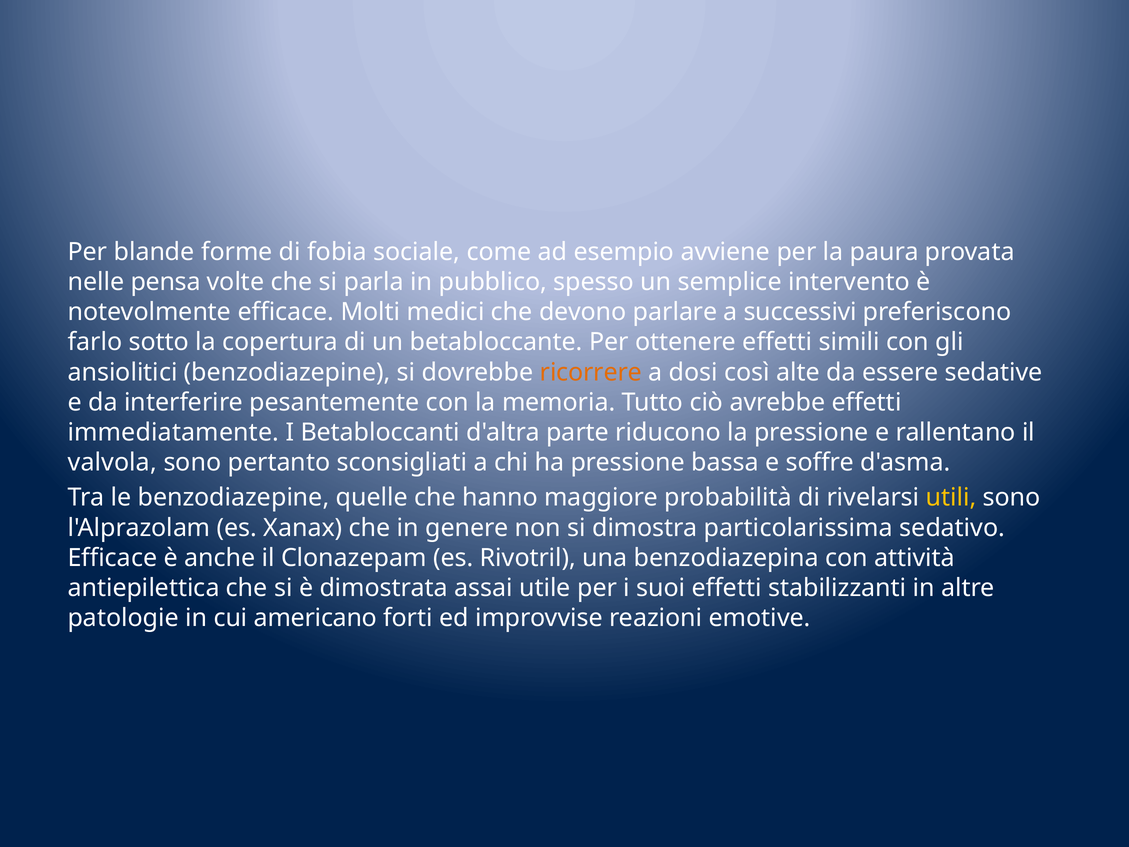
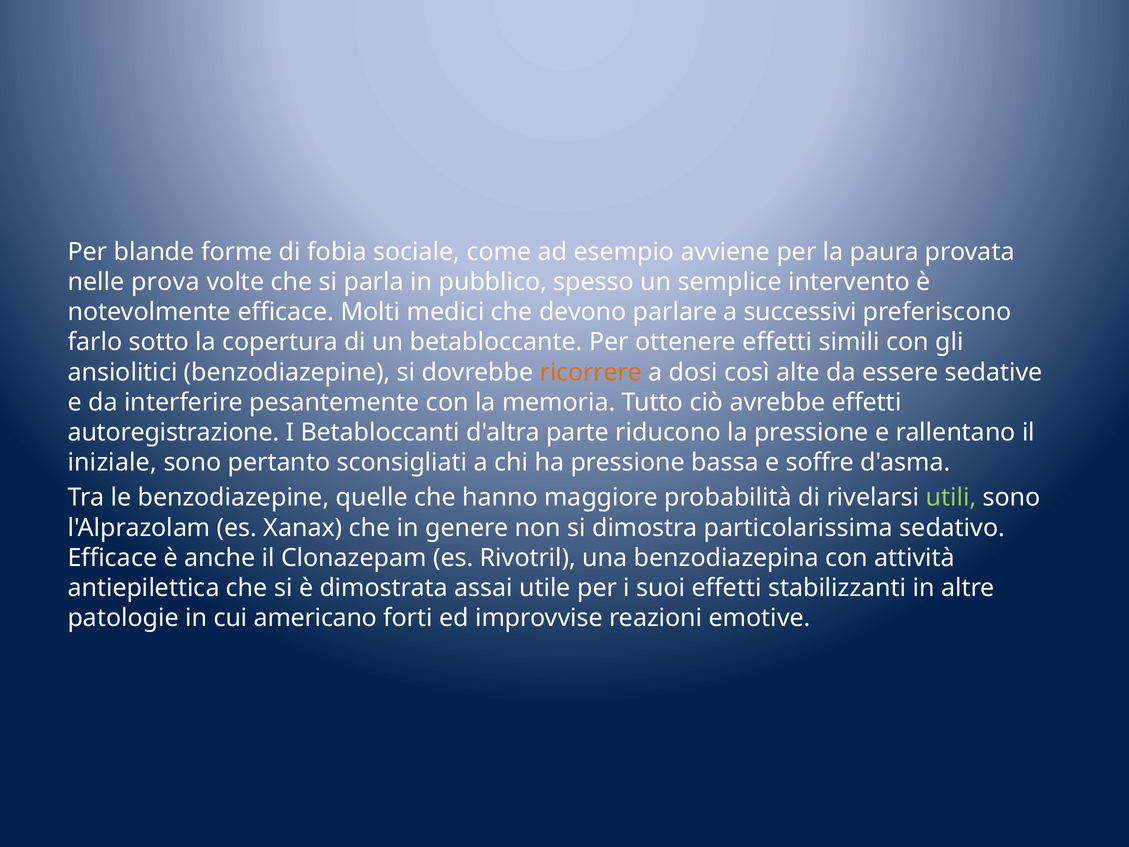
pensa: pensa -> prova
immediatamente: immediatamente -> autoregistrazione
valvola: valvola -> iniziale
utili colour: yellow -> light green
